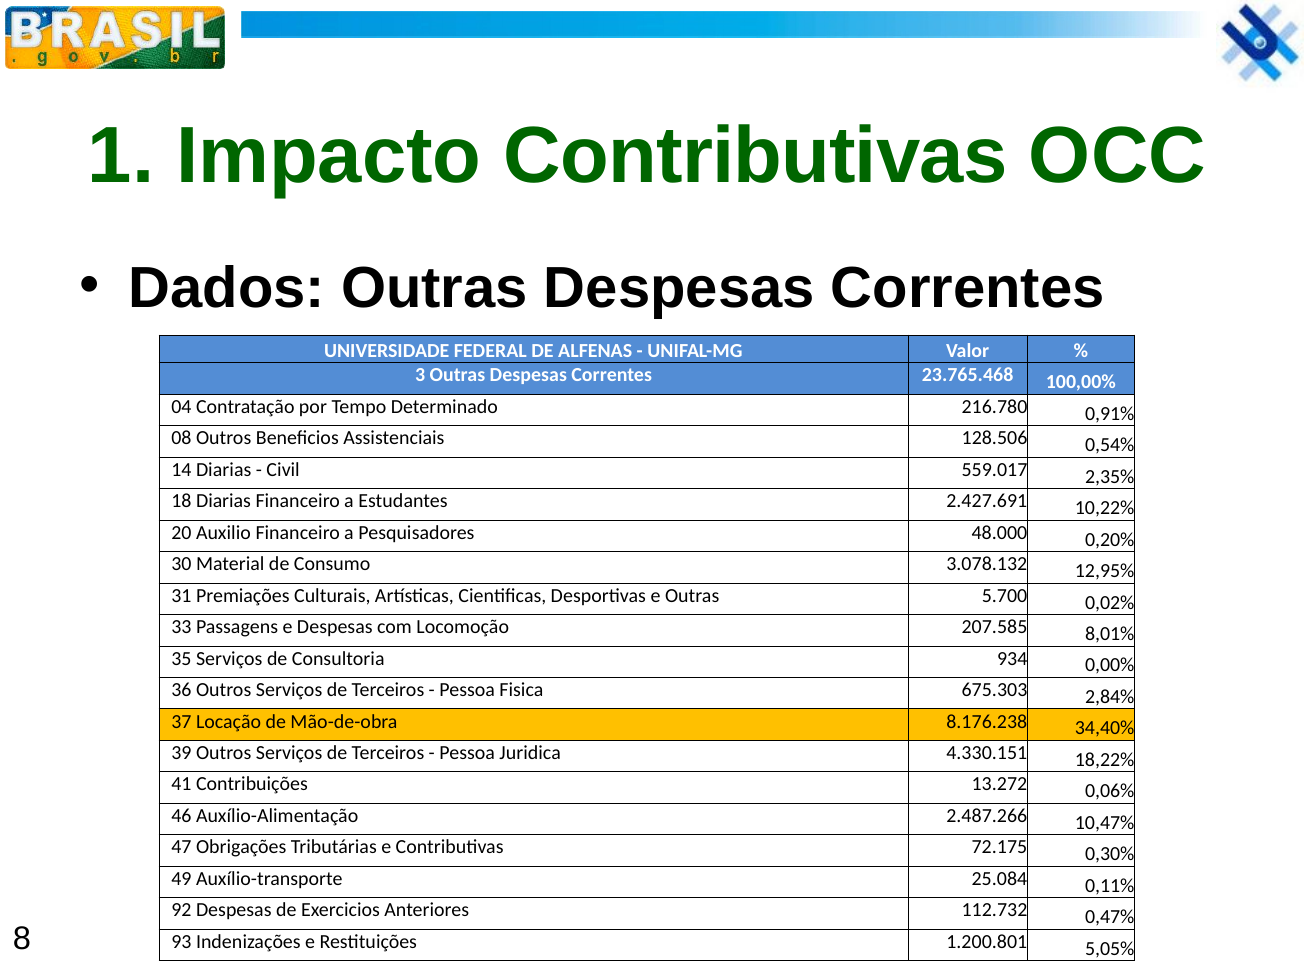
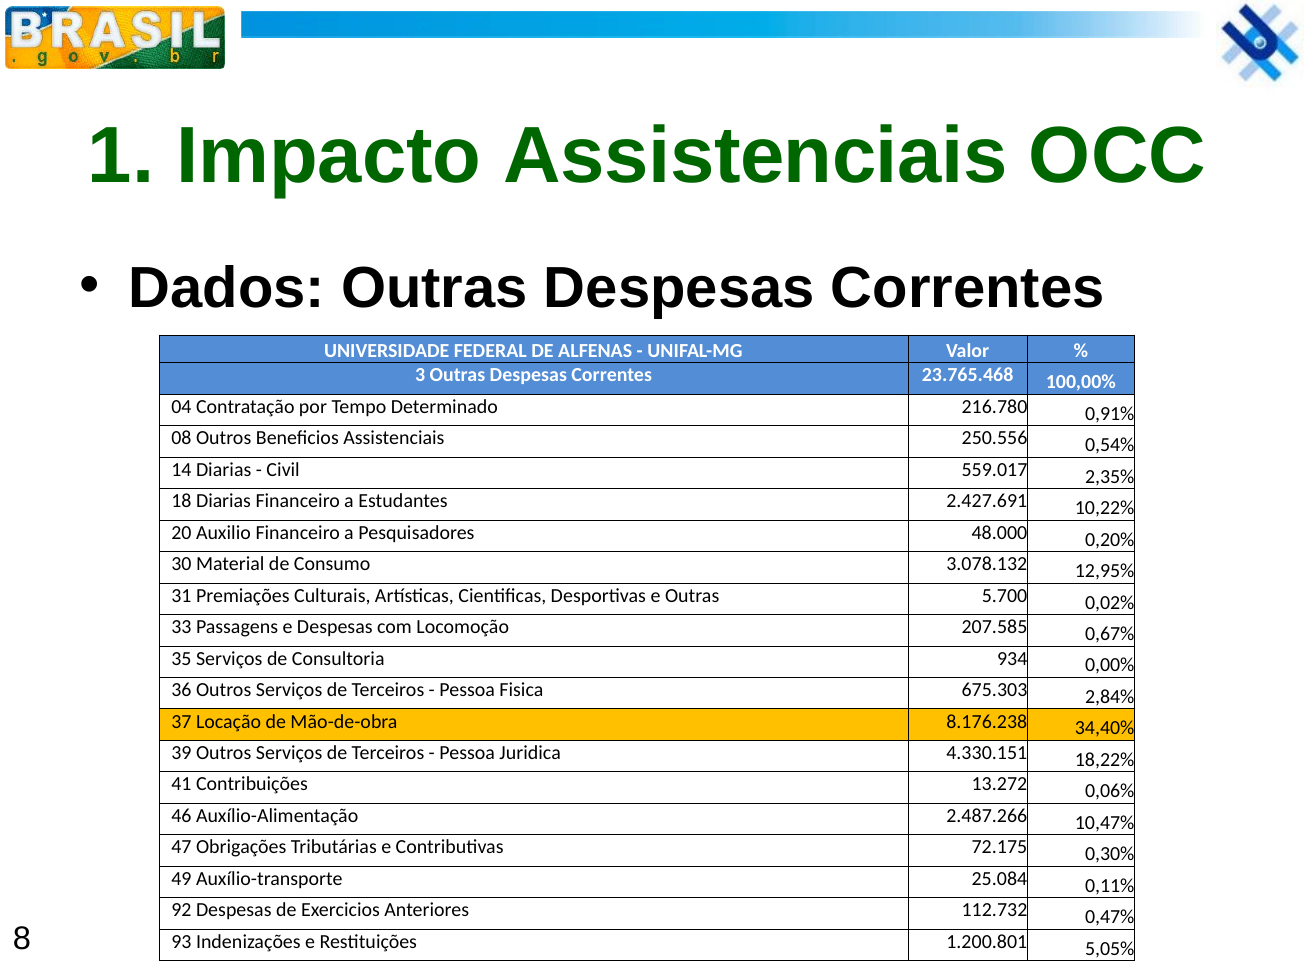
Impacto Contributivas: Contributivas -> Assistenciais
128.506: 128.506 -> 250.556
8,01%: 8,01% -> 0,67%
